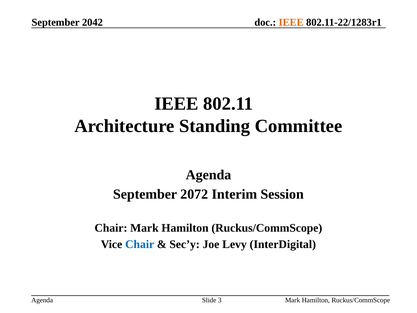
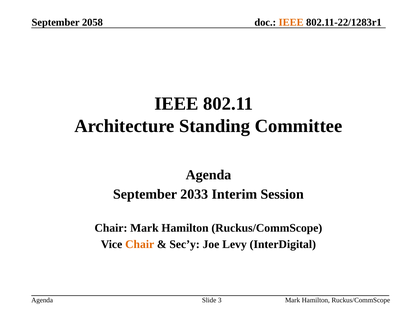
2042: 2042 -> 2058
2072: 2072 -> 2033
Chair at (140, 244) colour: blue -> orange
